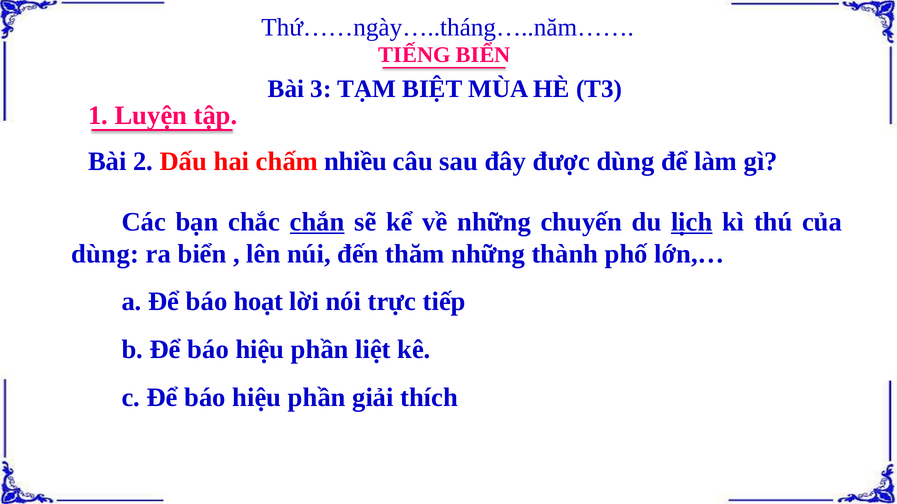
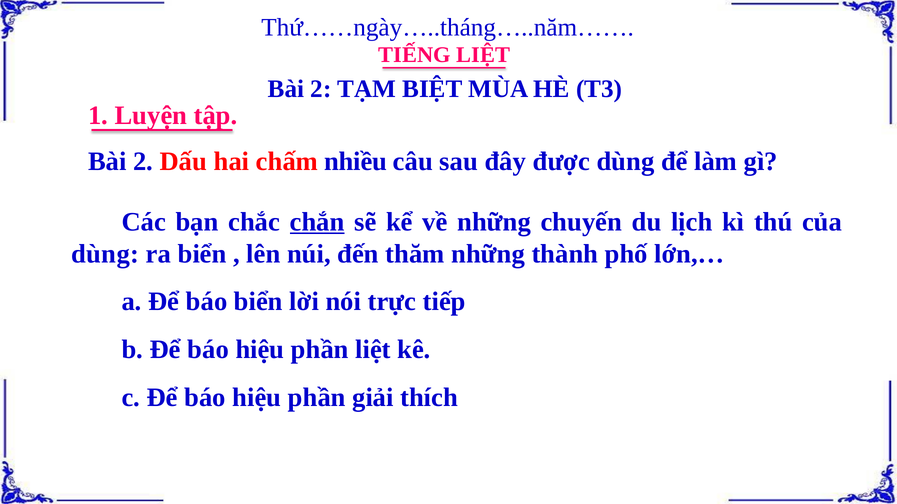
TIẾNG BIỂN: BIỂN -> LIỆT
3 at (321, 89): 3 -> 2
lịch underline: present -> none
báo hoạt: hoạt -> biển
